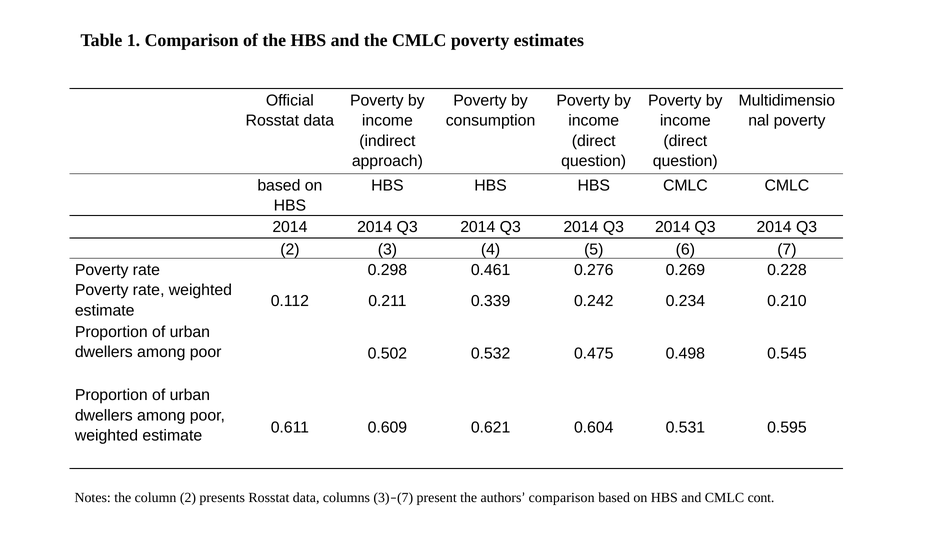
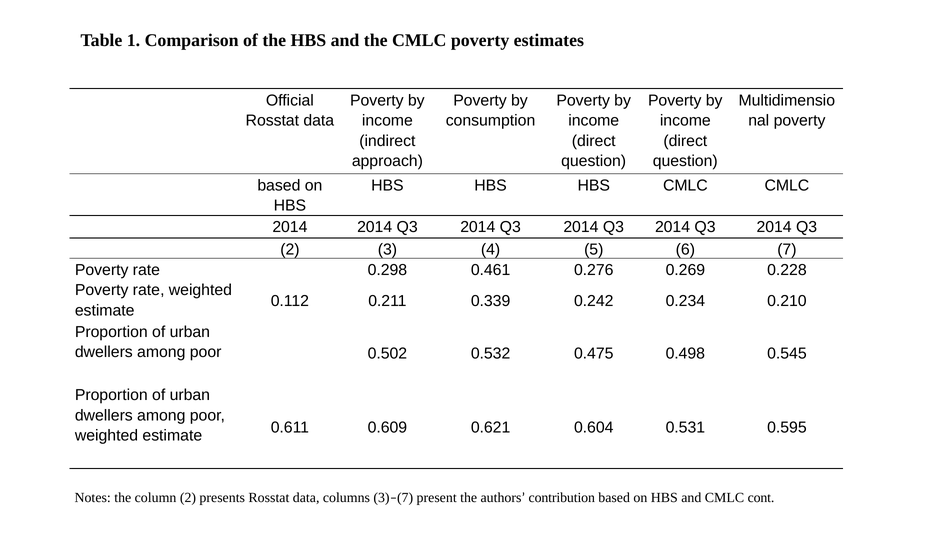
authors comparison: comparison -> contribution
